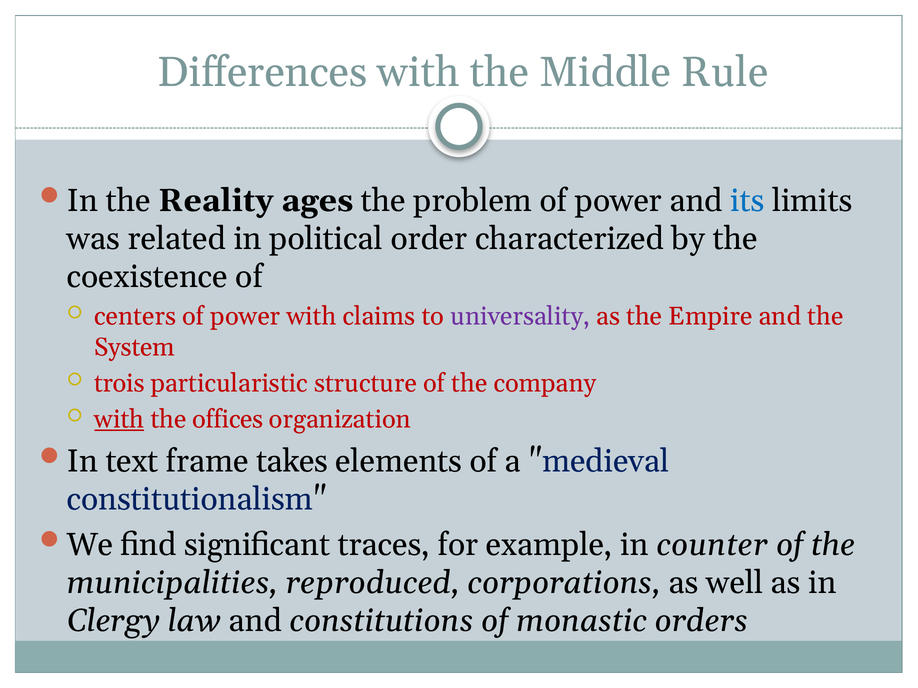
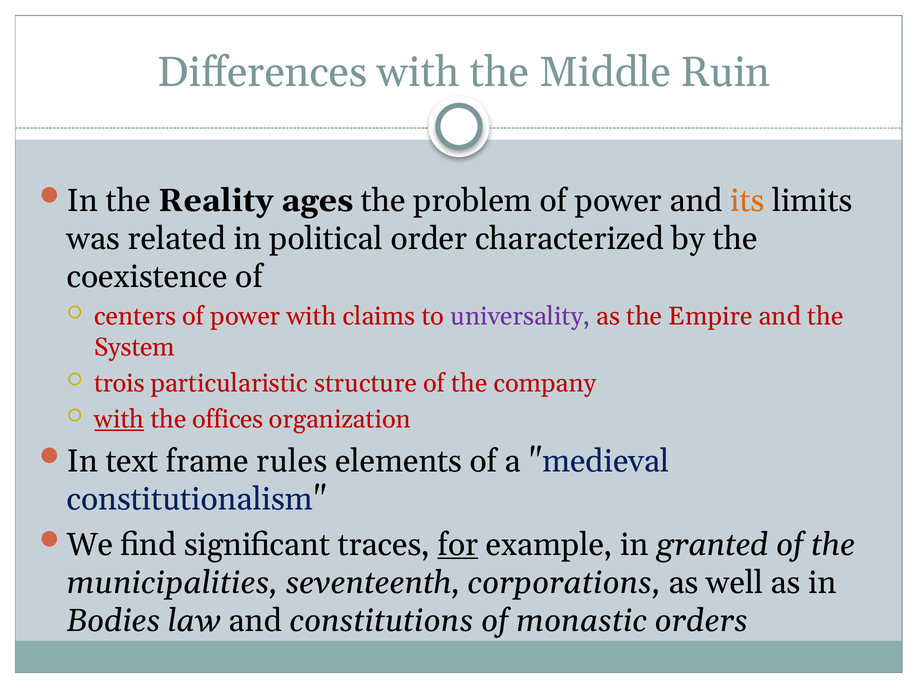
Rule: Rule -> Ruin
its colour: blue -> orange
takes: takes -> rules
for underline: none -> present
counter: counter -> granted
reproduced: reproduced -> seventeenth
Clergy: Clergy -> Bodies
